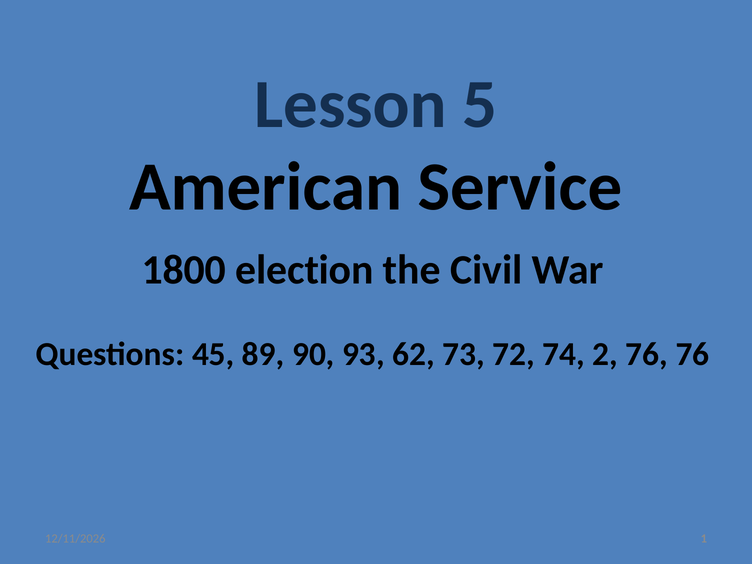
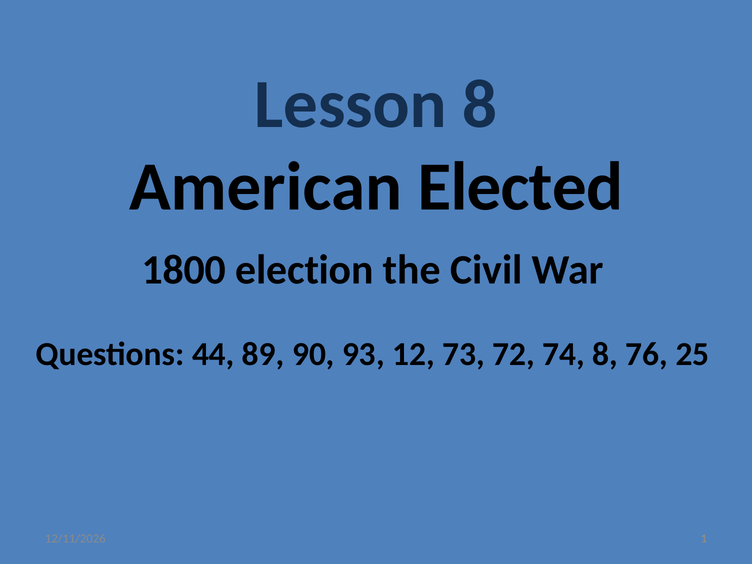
Lesson 5: 5 -> 8
Service: Service -> Elected
45: 45 -> 44
62: 62 -> 12
74 2: 2 -> 8
76 76: 76 -> 25
